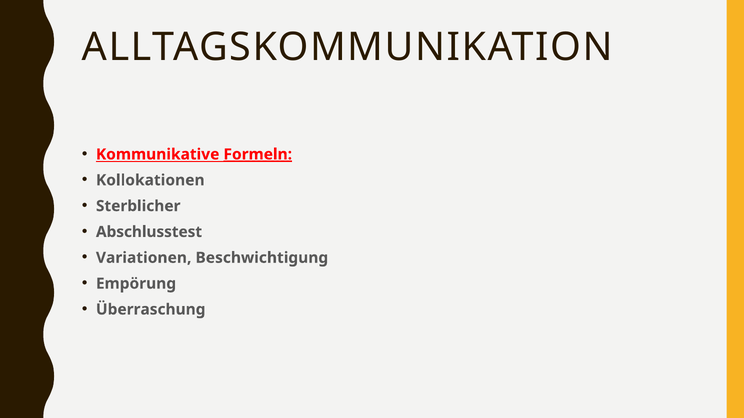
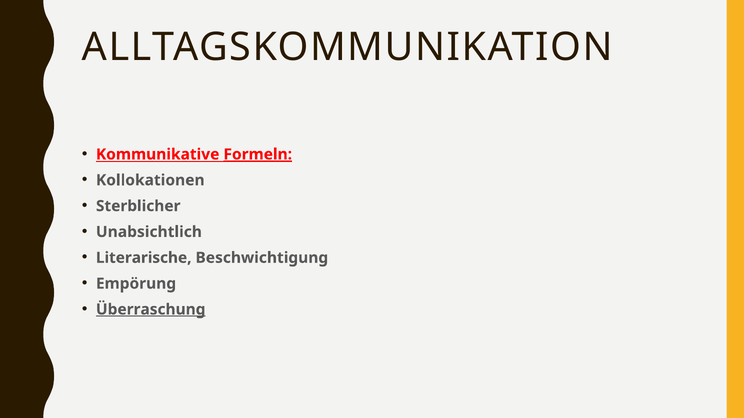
Abschlusstest: Abschlusstest -> Unabsichtlich
Variationen: Variationen -> Literarische
Überraschung underline: none -> present
